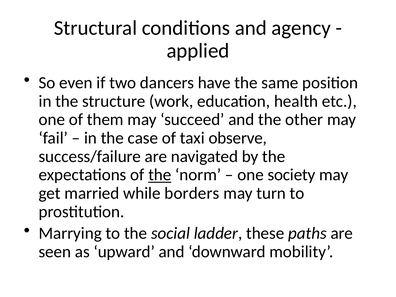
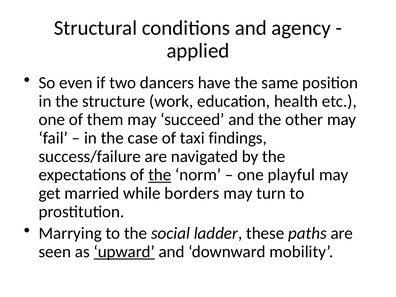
observe: observe -> findings
society: society -> playful
upward underline: none -> present
